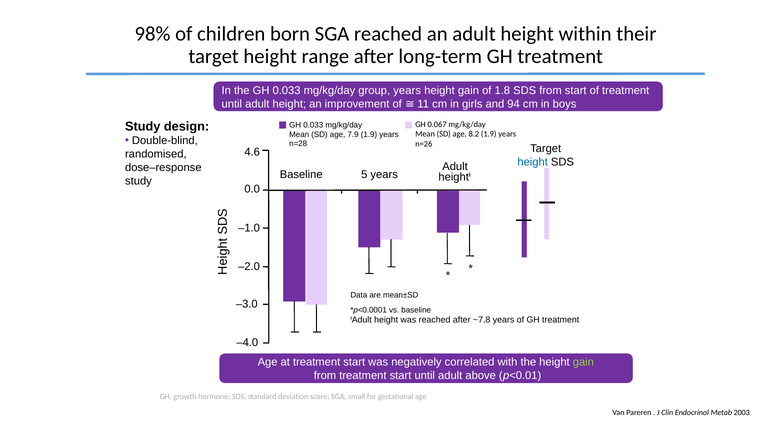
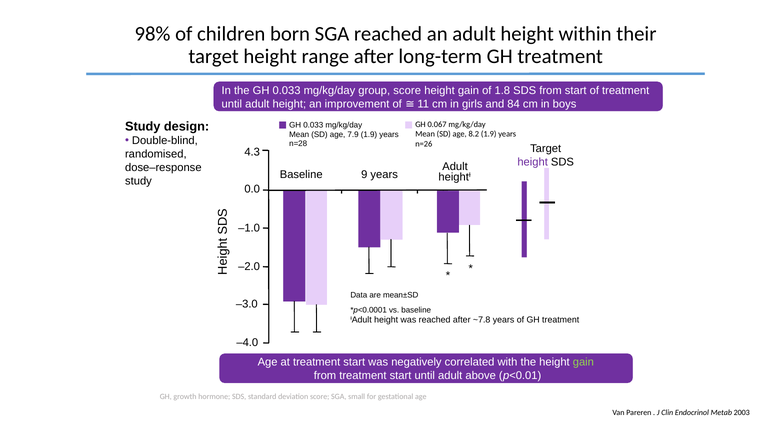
group years: years -> score
94: 94 -> 84
4.6: 4.6 -> 4.3
height at (533, 162) colour: blue -> purple
5: 5 -> 9
